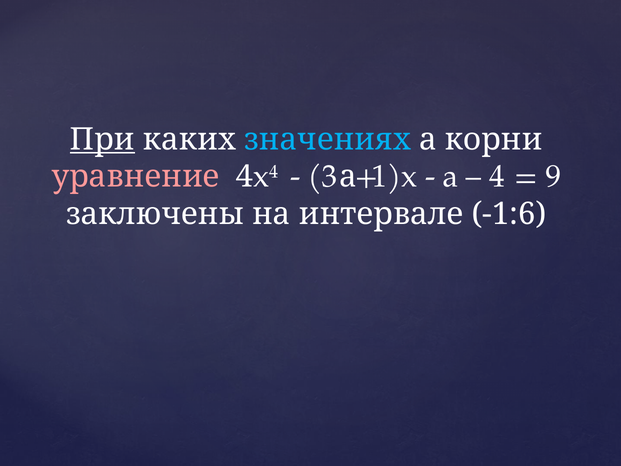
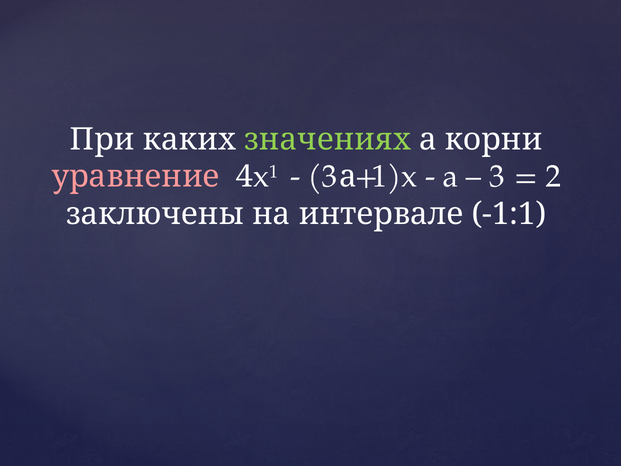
При underline: present -> none
значениях colour: light blue -> light green
4 at (274, 172): 4 -> 1
4 at (497, 177): 4 -> 3
9: 9 -> 2
-1:6: -1:6 -> -1:1
